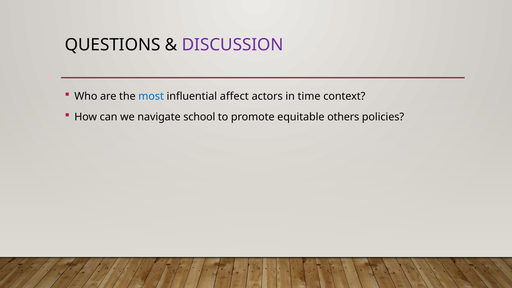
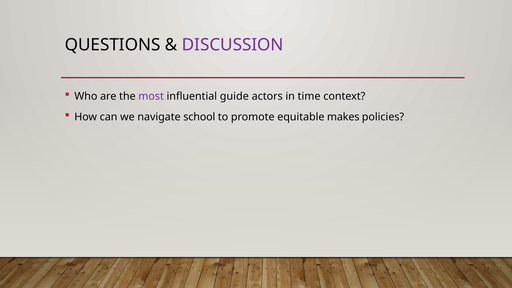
most colour: blue -> purple
affect: affect -> guide
others: others -> makes
